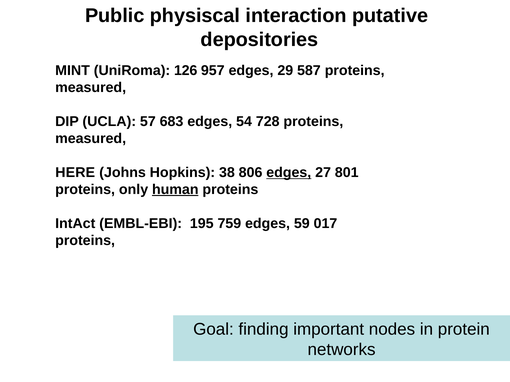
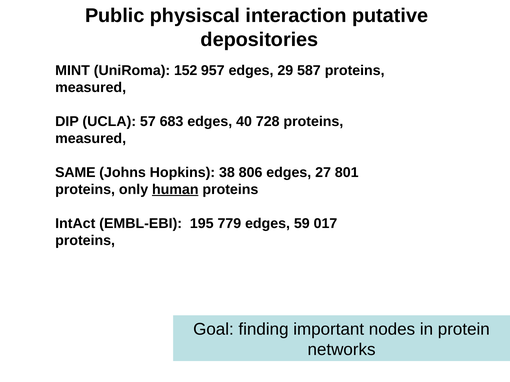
126: 126 -> 152
54: 54 -> 40
HERE: HERE -> SAME
edges at (289, 173) underline: present -> none
759: 759 -> 779
